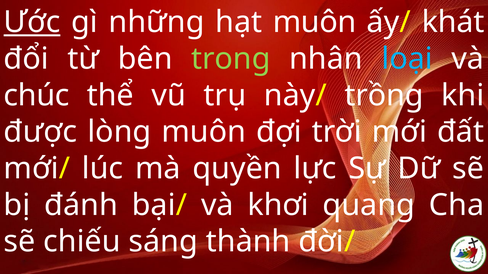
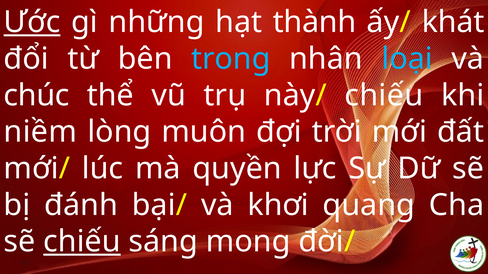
hạt muôn: muôn -> thành
trong colour: light green -> light blue
này/ trồng: trồng -> chiếu
được: được -> niềm
chiếu at (82, 242) underline: none -> present
thành: thành -> mong
